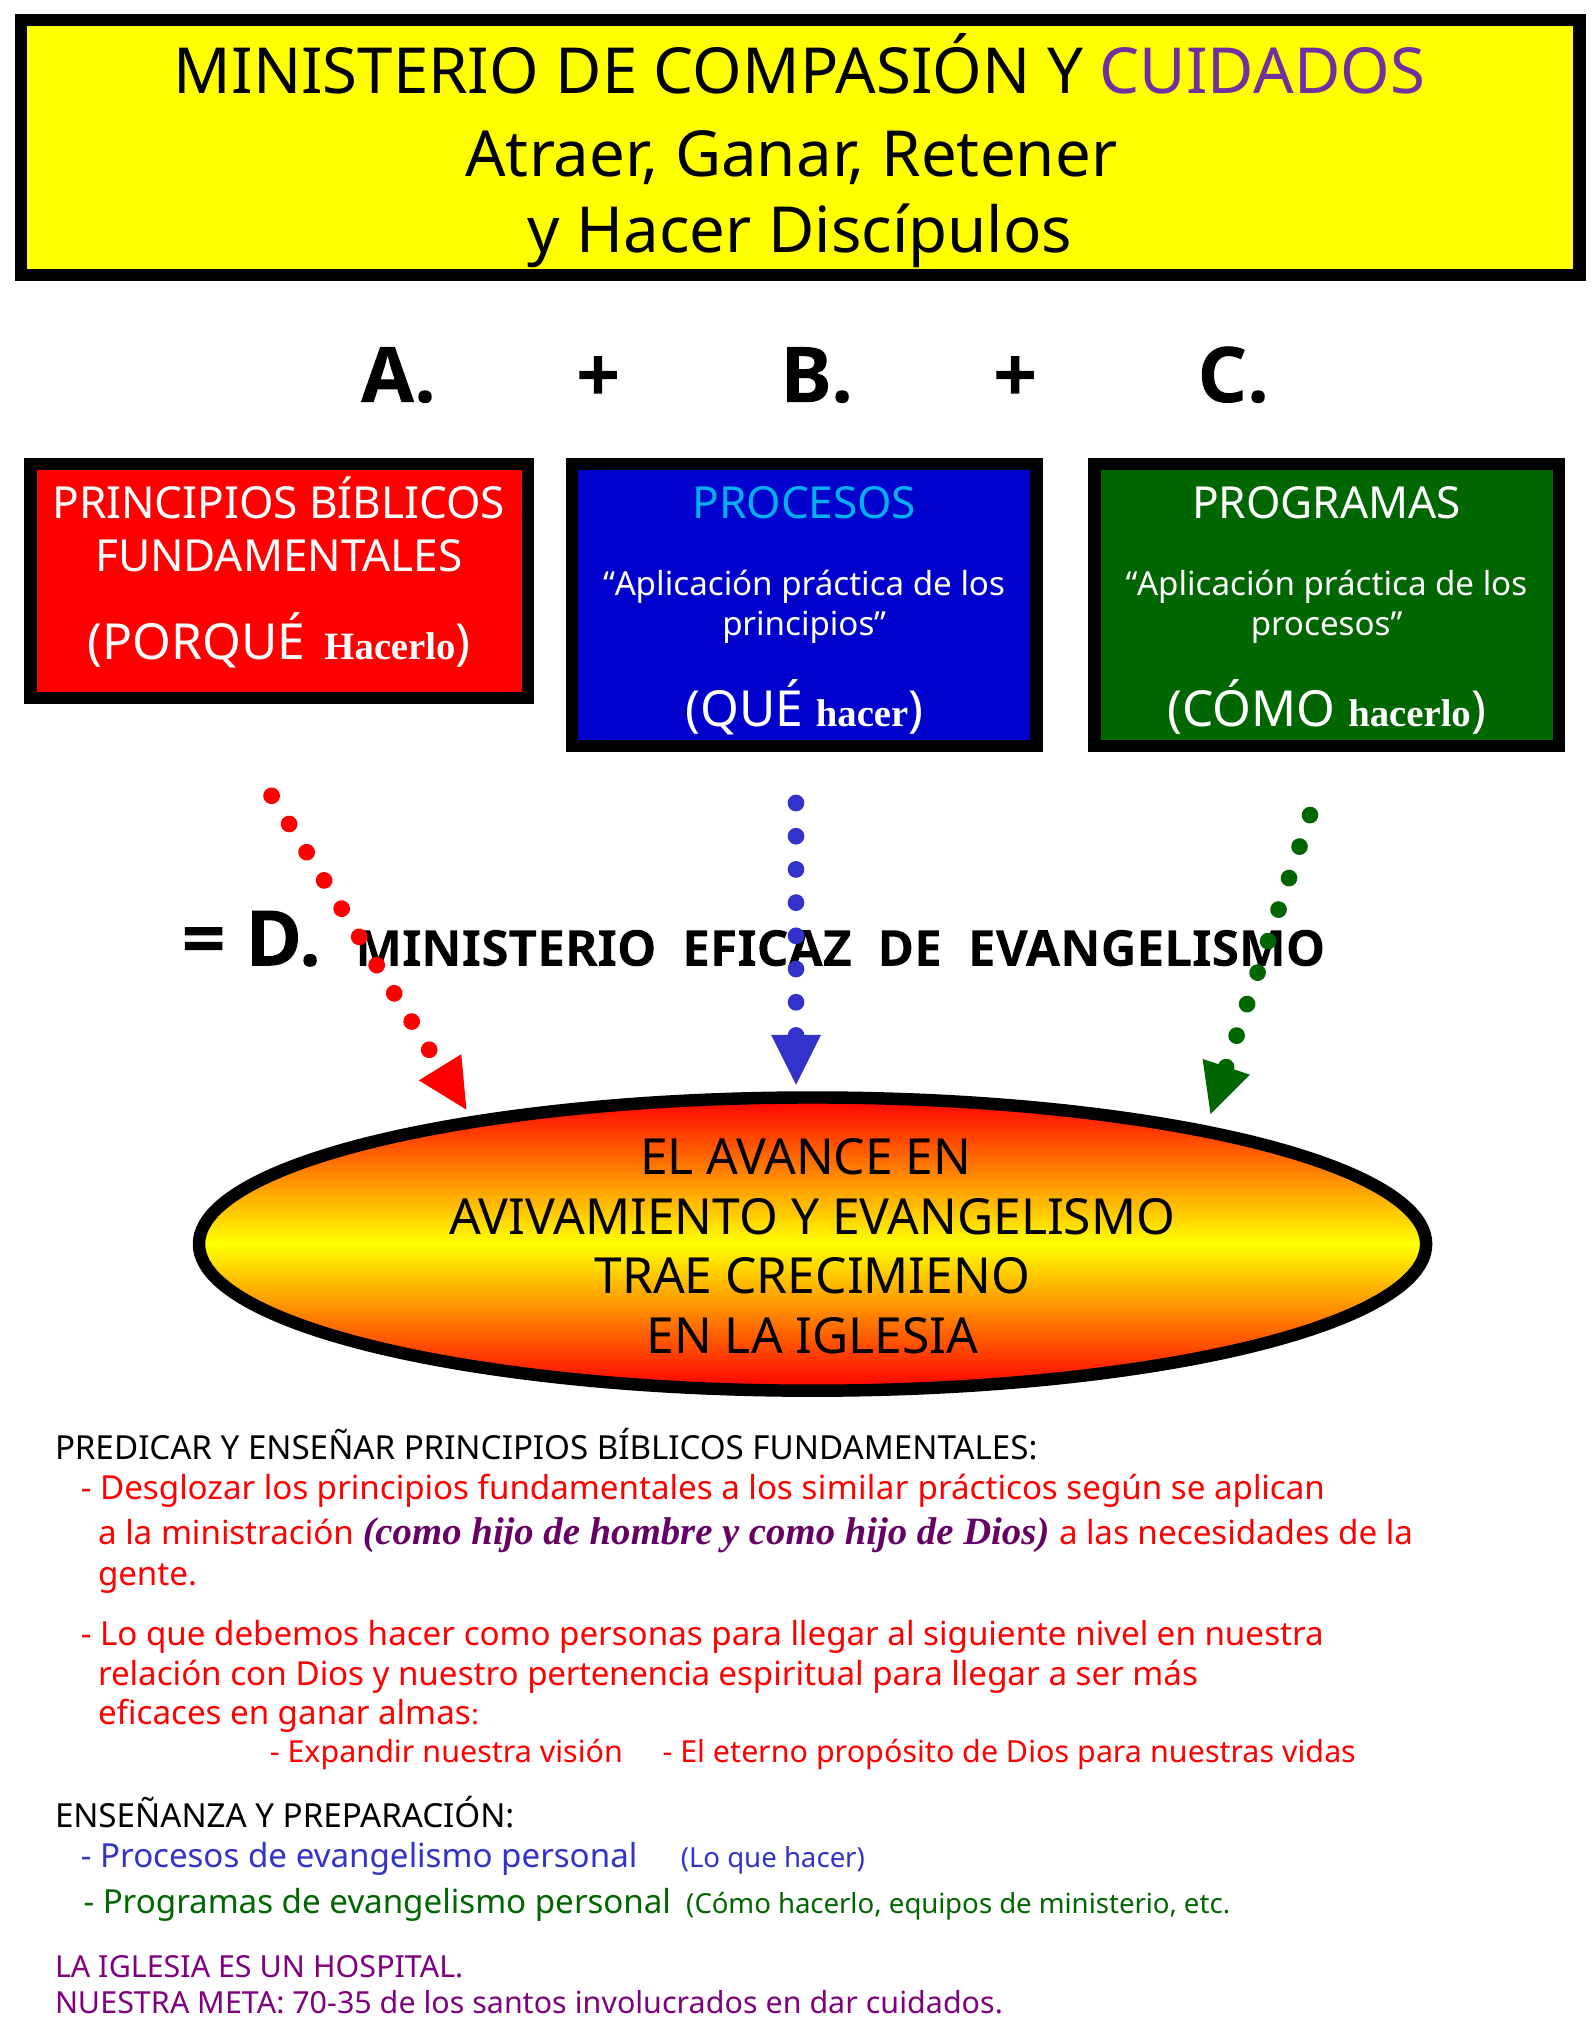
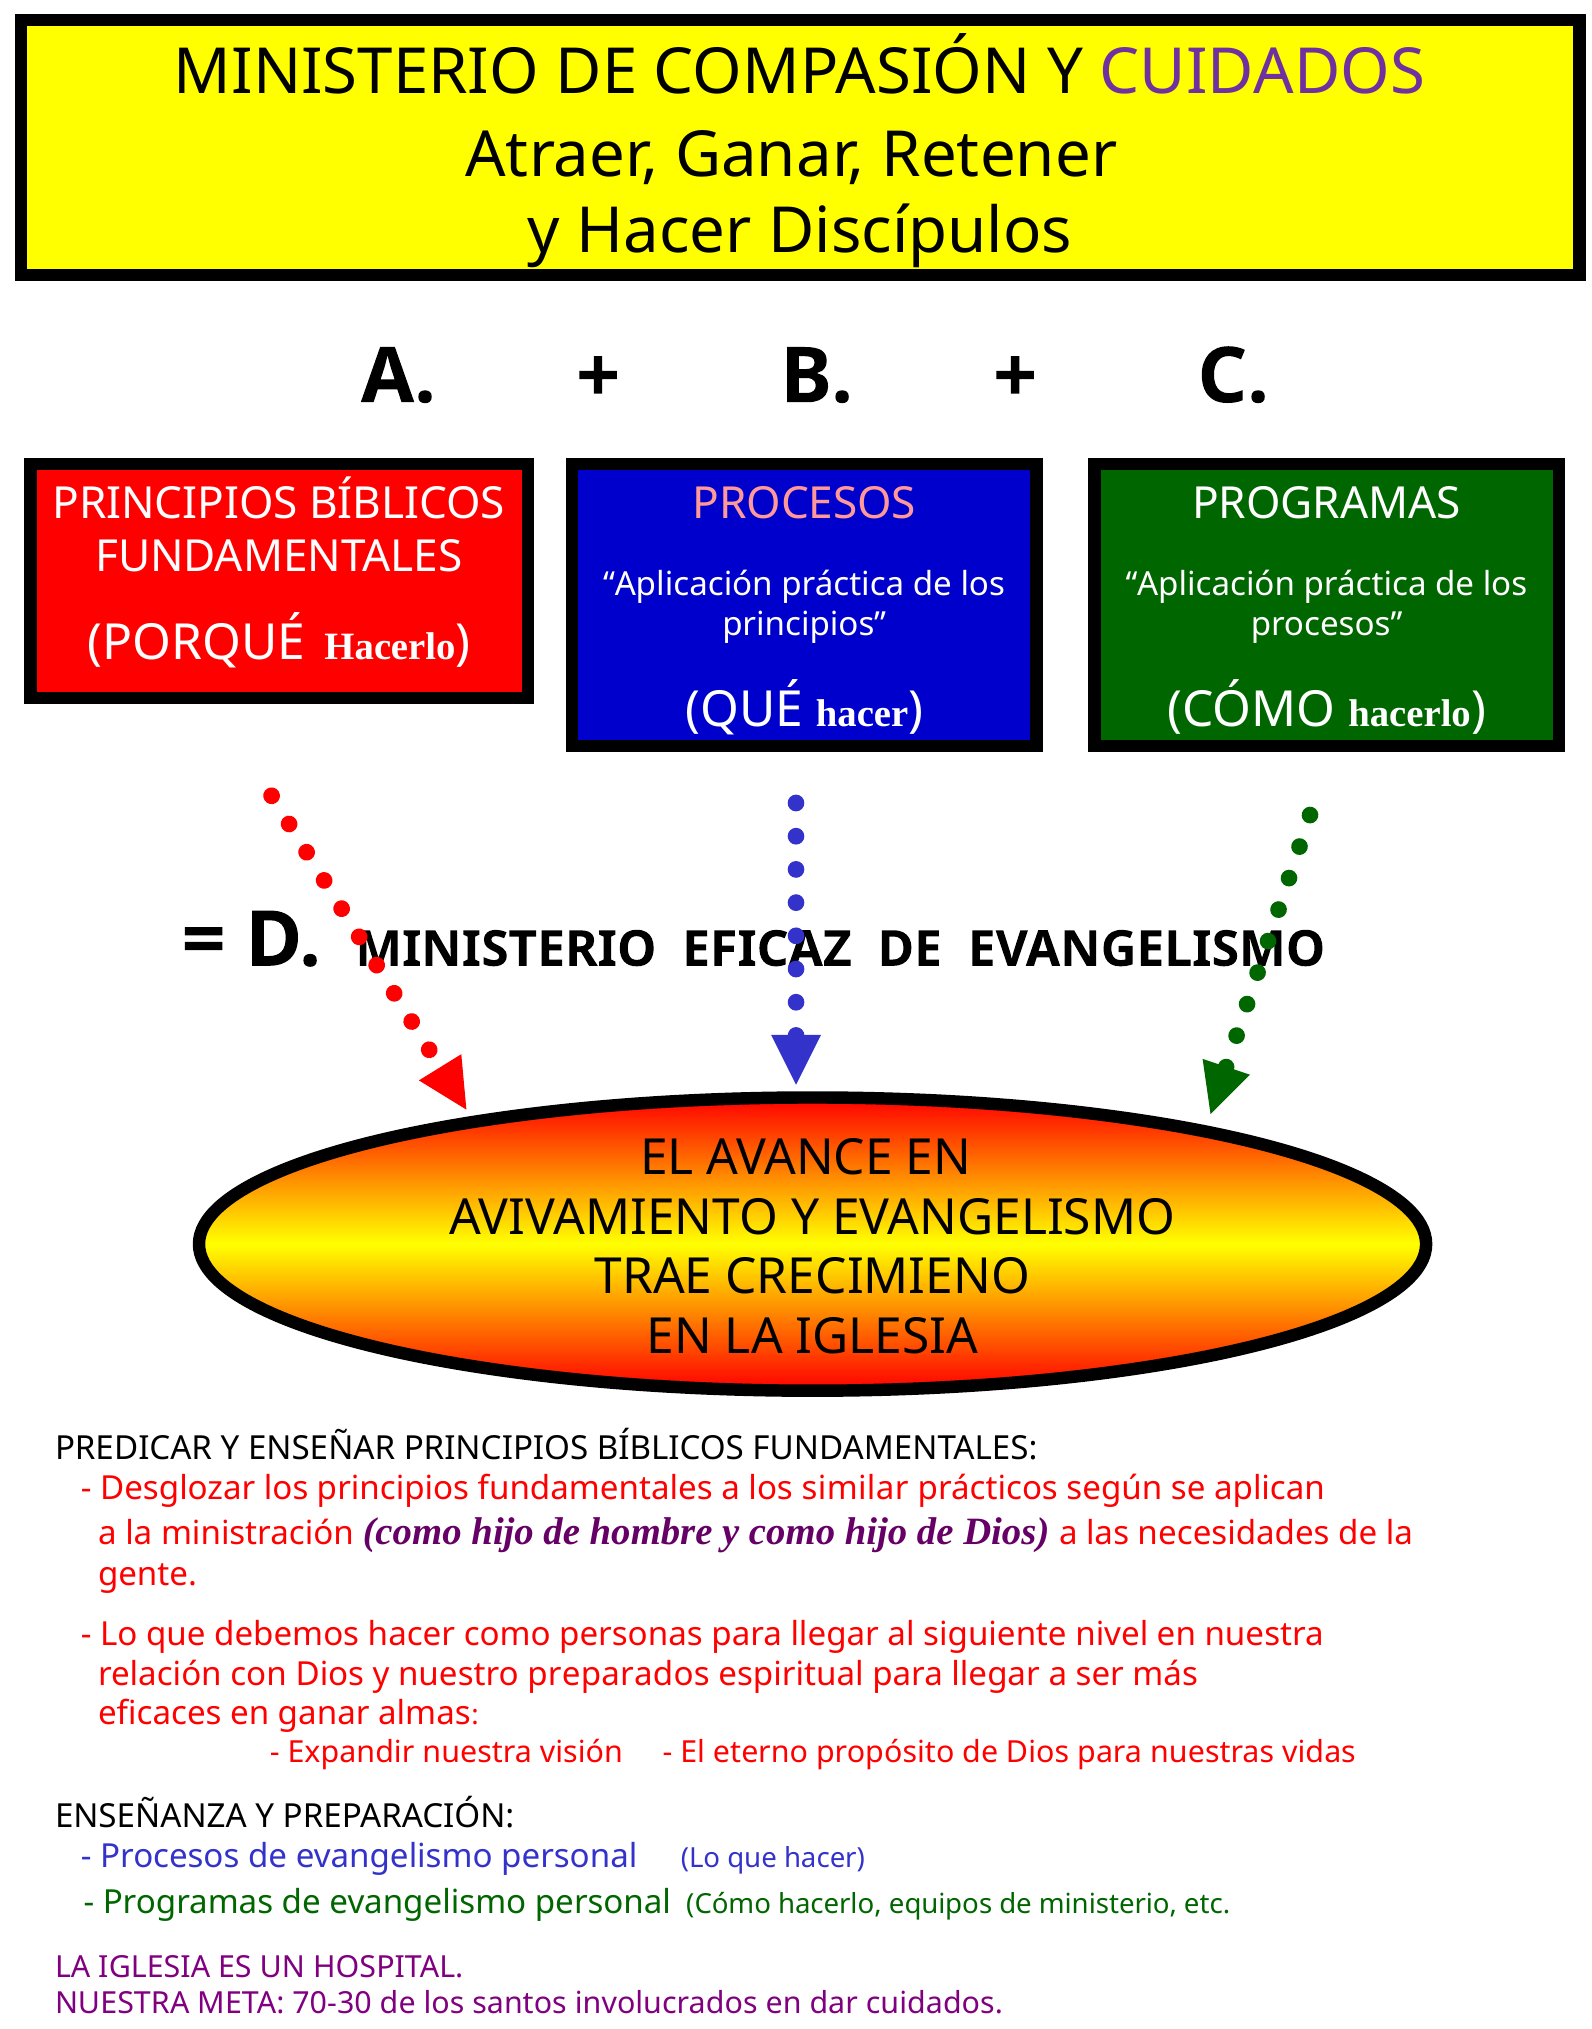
PROCESOS at (804, 504) colour: light blue -> pink
pertenencia: pertenencia -> preparados
70-35: 70-35 -> 70-30
